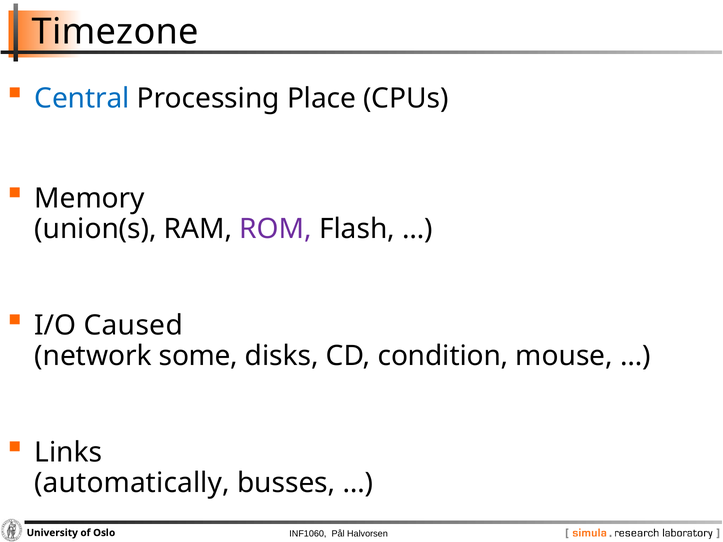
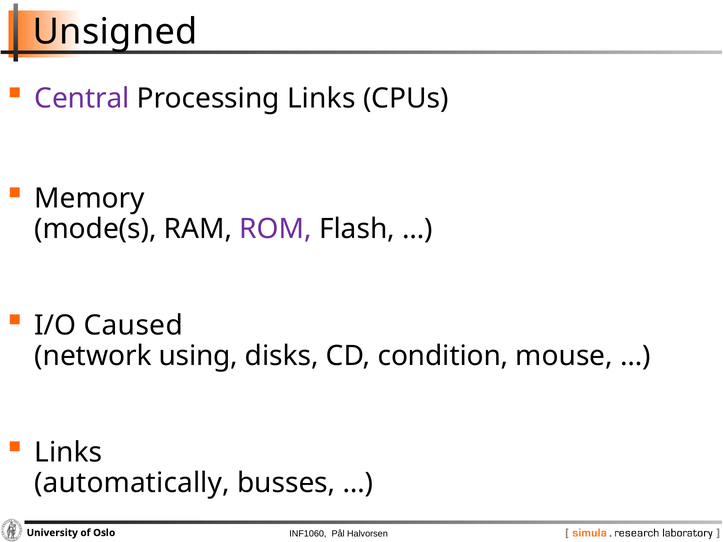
Timezone: Timezone -> Unsigned
Central colour: blue -> purple
Processing Place: Place -> Links
union(s: union(s -> mode(s
some: some -> using
